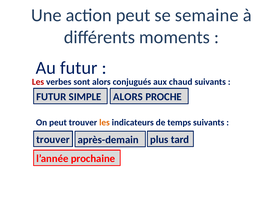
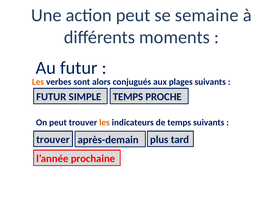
Les at (38, 82) colour: red -> orange
chaud: chaud -> plages
SIMPLE ALORS: ALORS -> TEMPS
